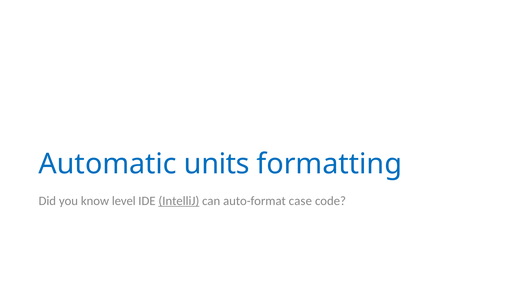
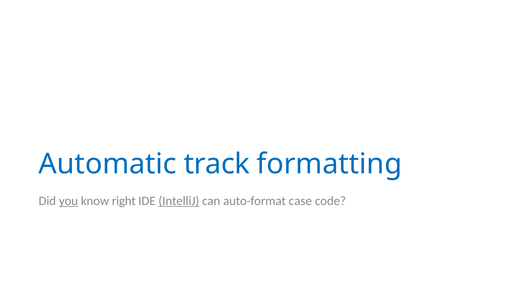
units: units -> track
you underline: none -> present
level: level -> right
